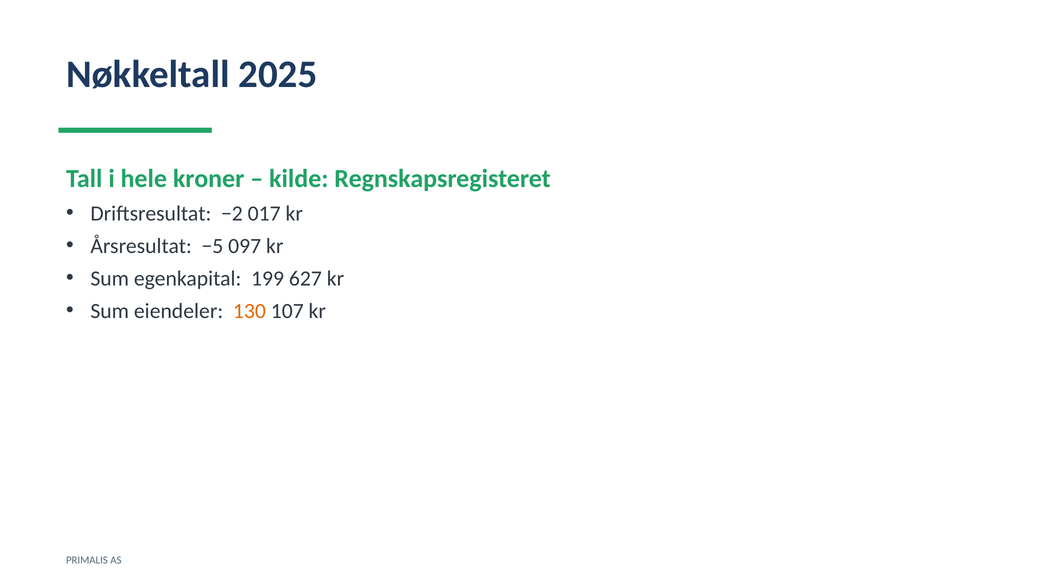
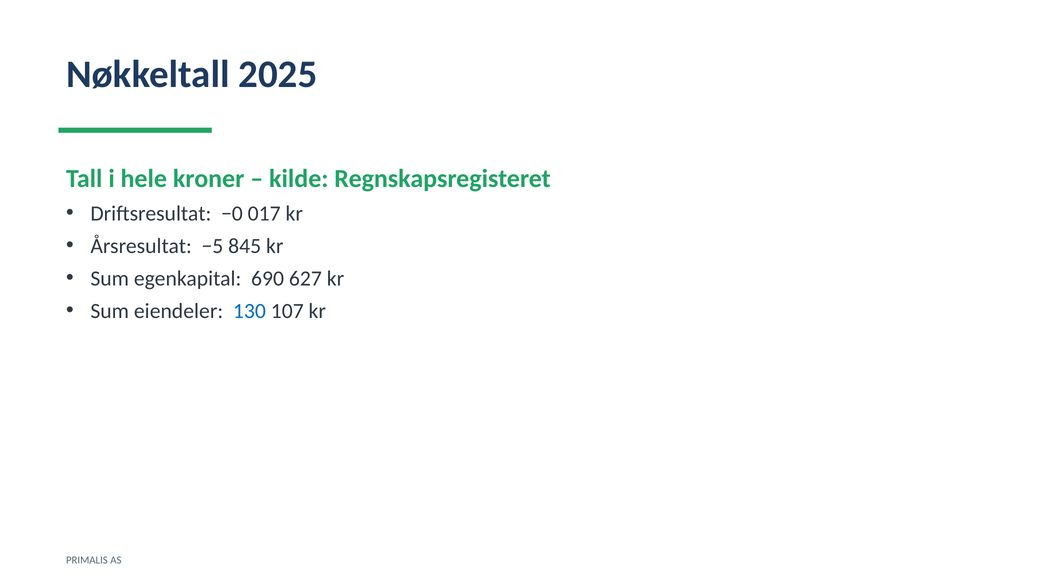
−2: −2 -> −0
097: 097 -> 845
199: 199 -> 690
130 colour: orange -> blue
